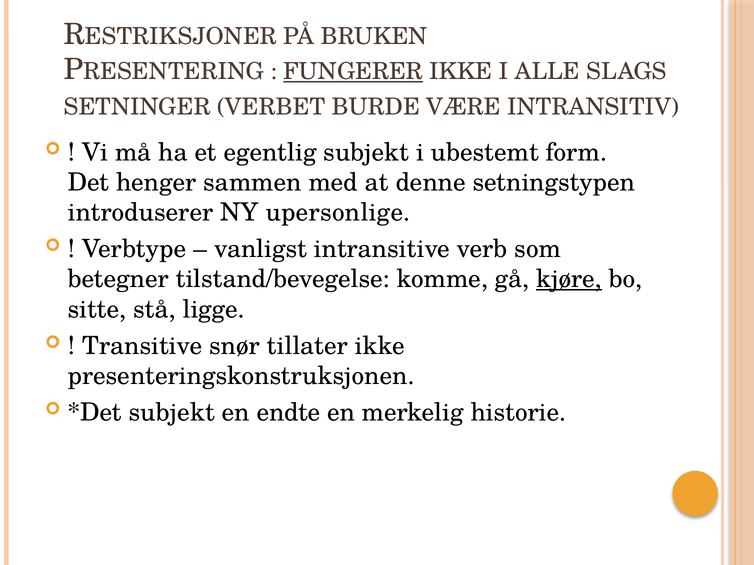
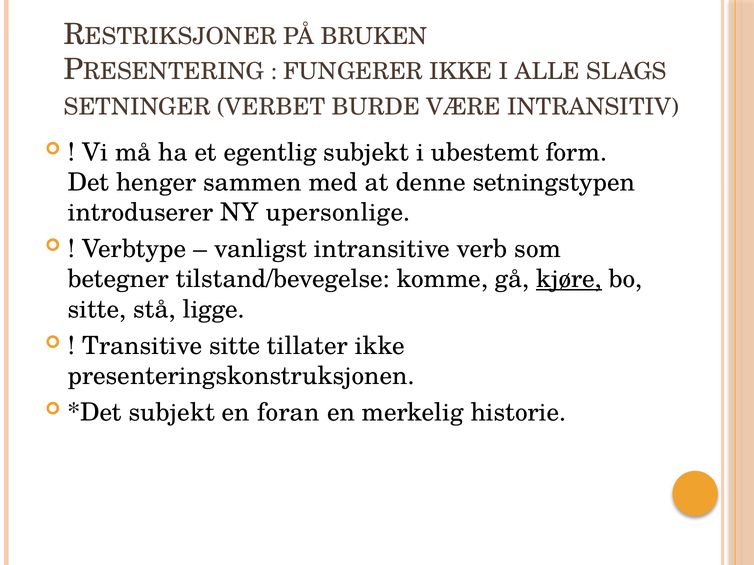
FUNGERER underline: present -> none
Transitive snør: snør -> sitte
endte: endte -> foran
